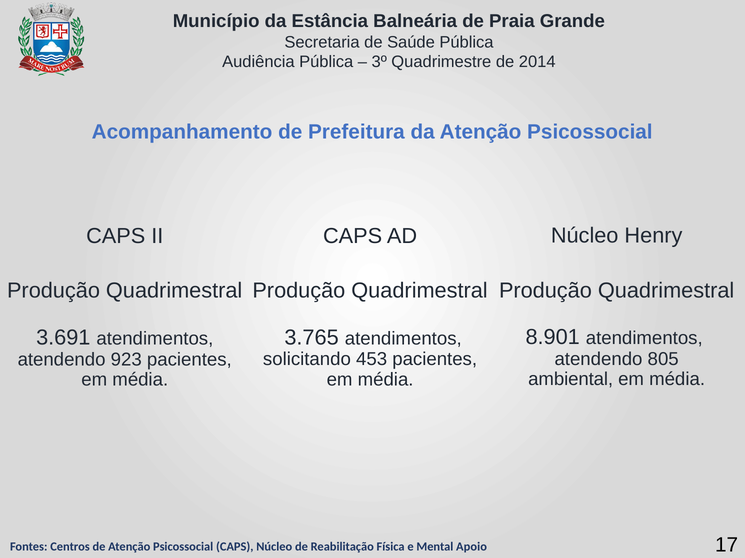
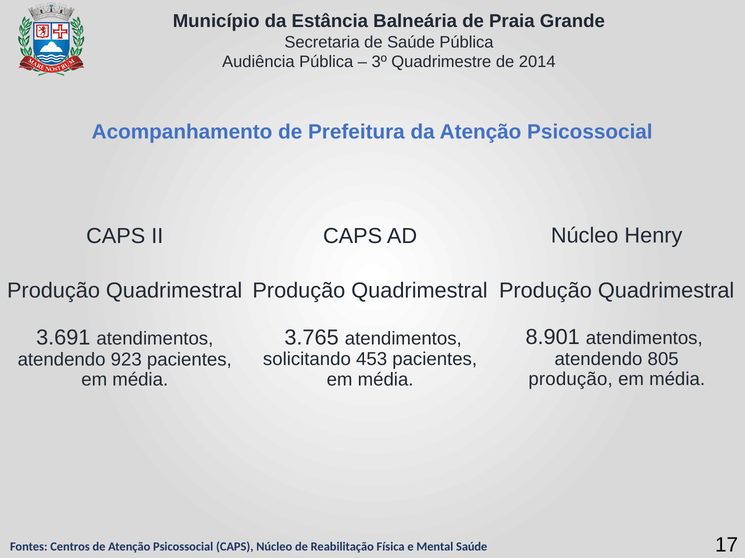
ambiental at (571, 380): ambiental -> produção
Mental Apoio: Apoio -> Saúde
